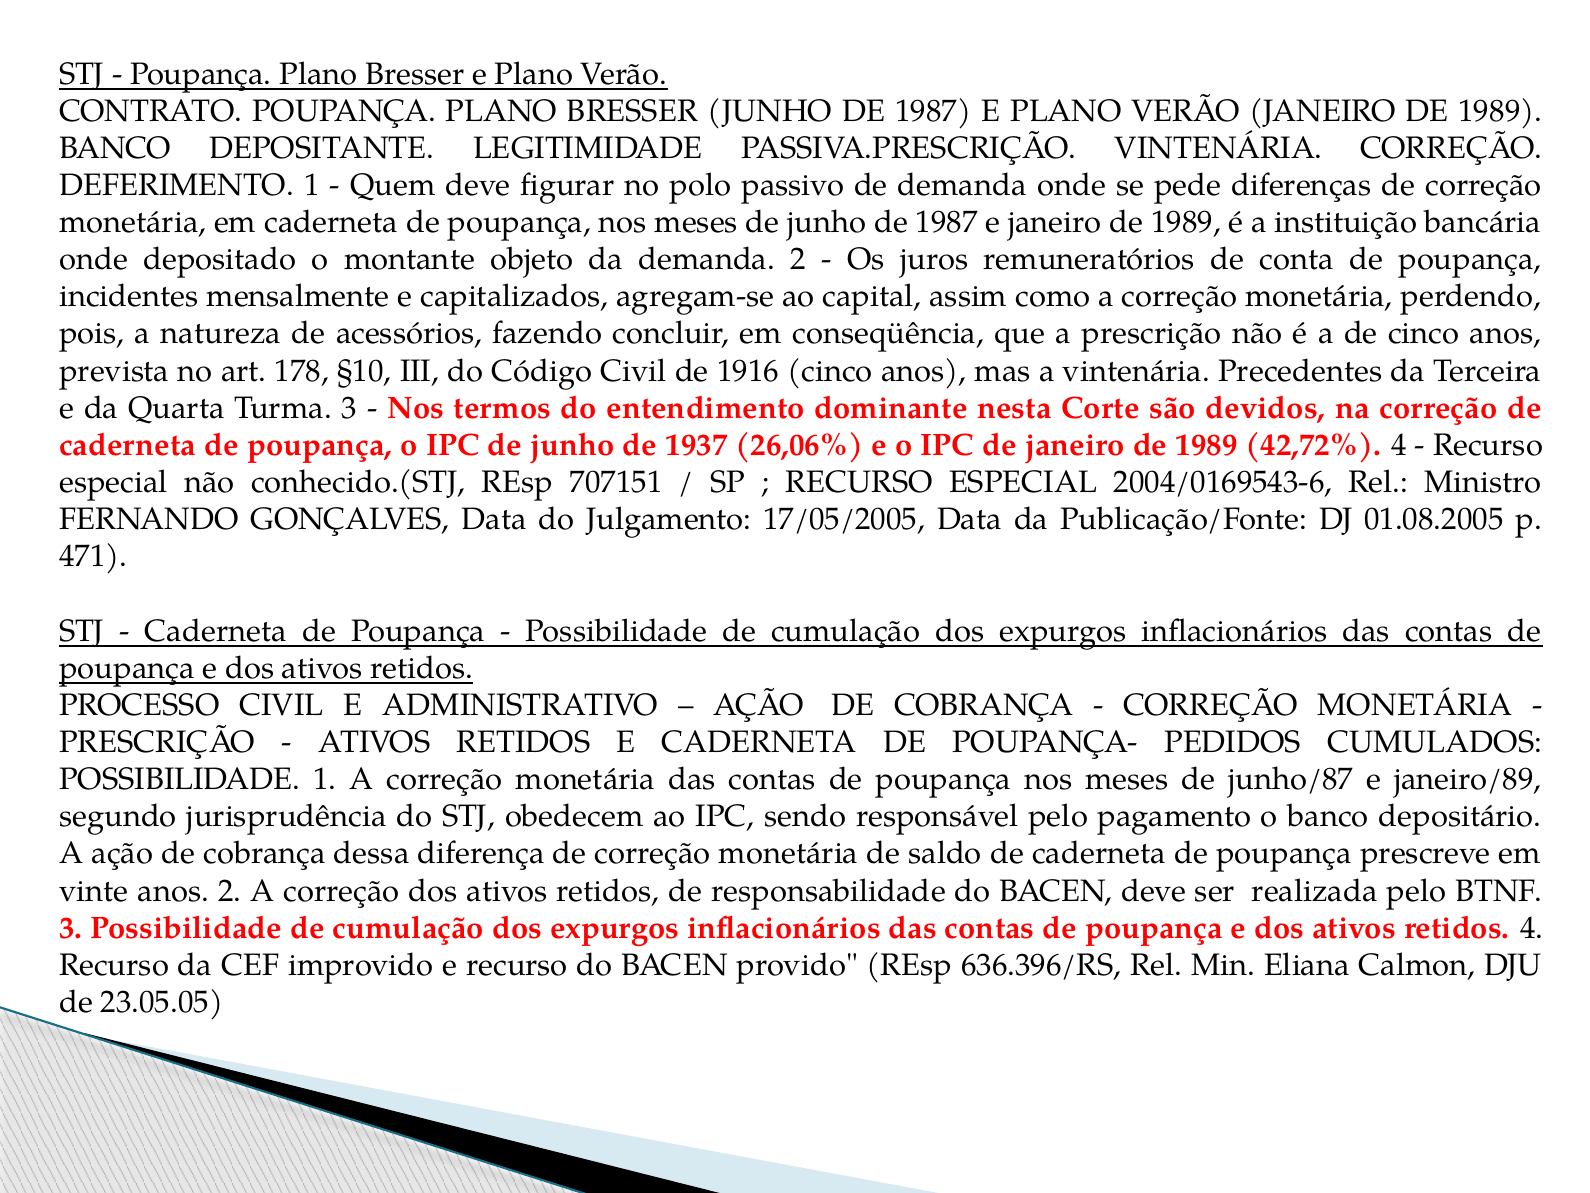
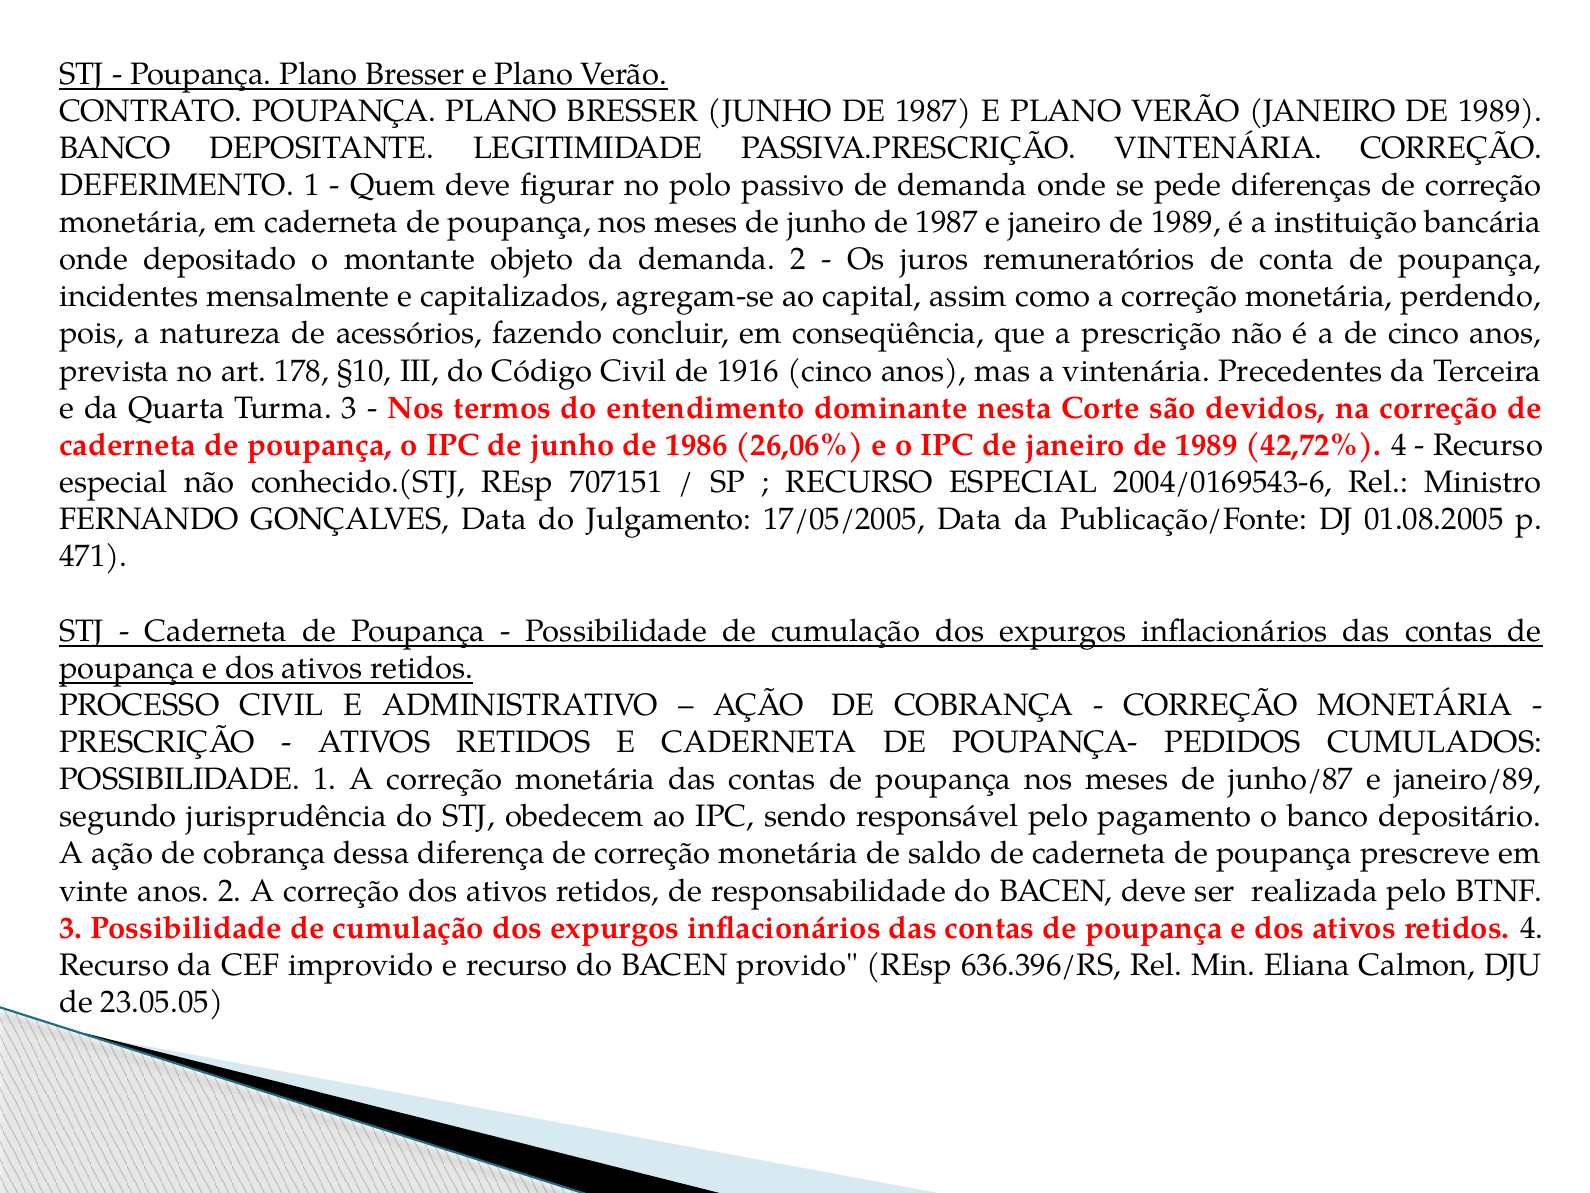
1937: 1937 -> 1986
